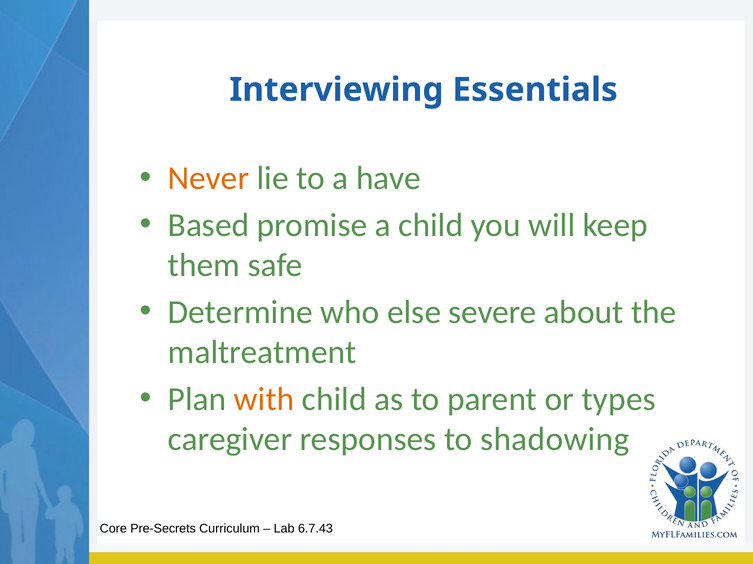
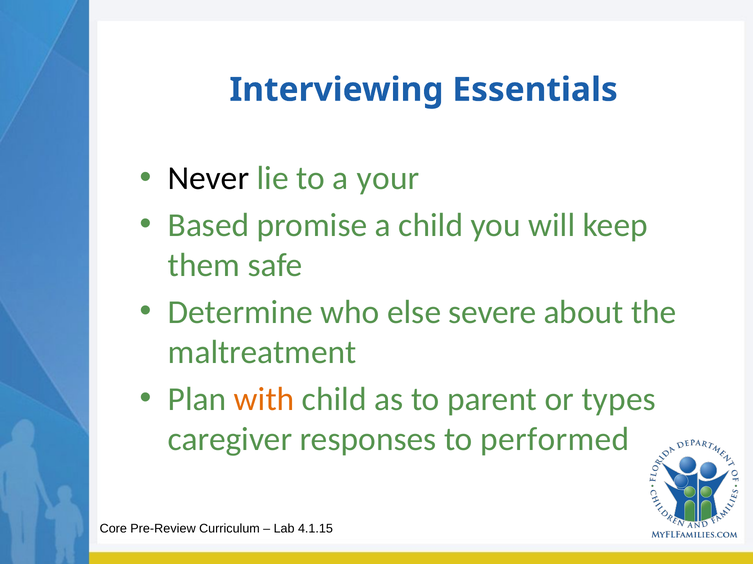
Never colour: orange -> black
have: have -> your
shadowing: shadowing -> performed
Pre-Secrets: Pre-Secrets -> Pre-Review
6.7.43: 6.7.43 -> 4.1.15
